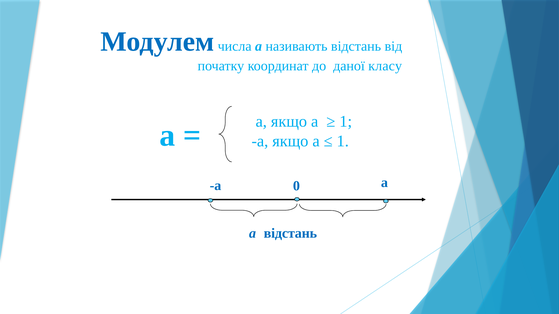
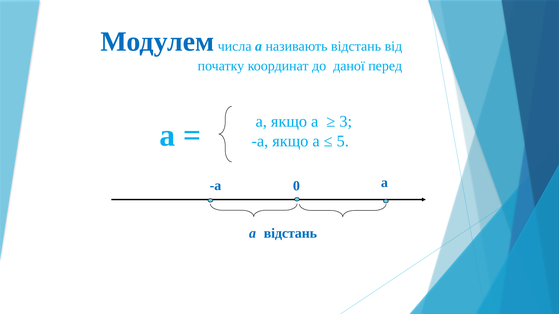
класу: класу -> перед
1 at (346, 122): 1 -> 3
1 at (343, 141): 1 -> 5
